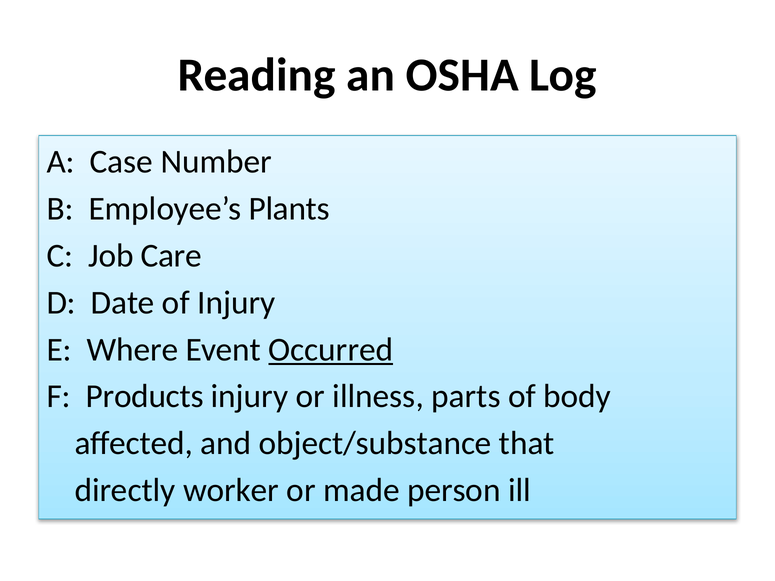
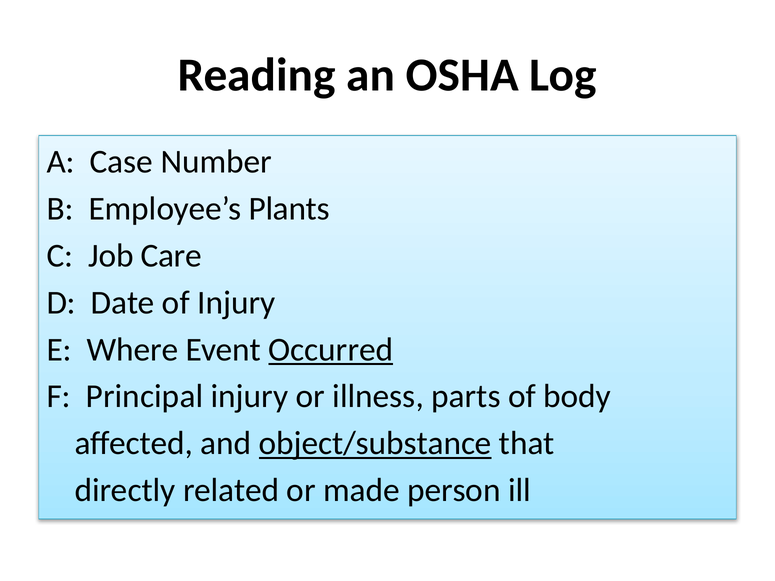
Products: Products -> Principal
object/substance underline: none -> present
worker: worker -> related
